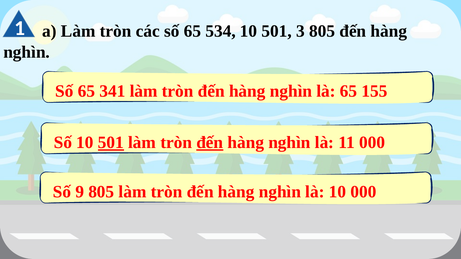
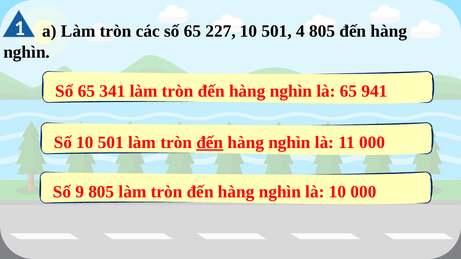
534: 534 -> 227
3: 3 -> 4
155: 155 -> 941
501 at (111, 143) underline: present -> none
